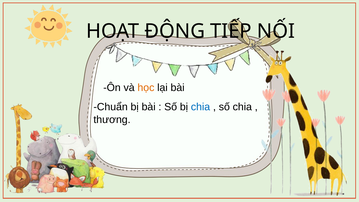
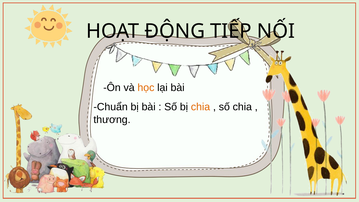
chia at (201, 107) colour: blue -> orange
